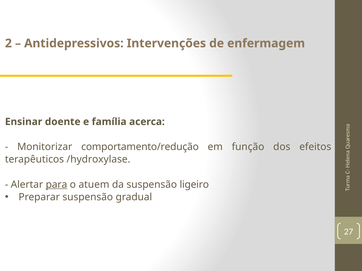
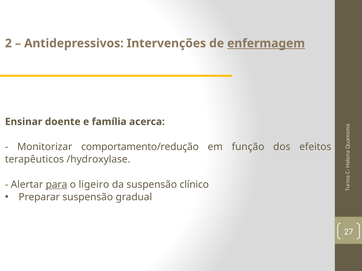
enfermagem underline: none -> present
atuem: atuem -> ligeiro
ligeiro: ligeiro -> clínico
